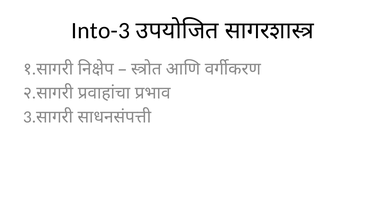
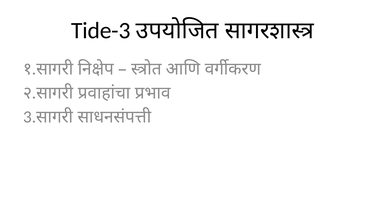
Into-3: Into-3 -> Tide-3
